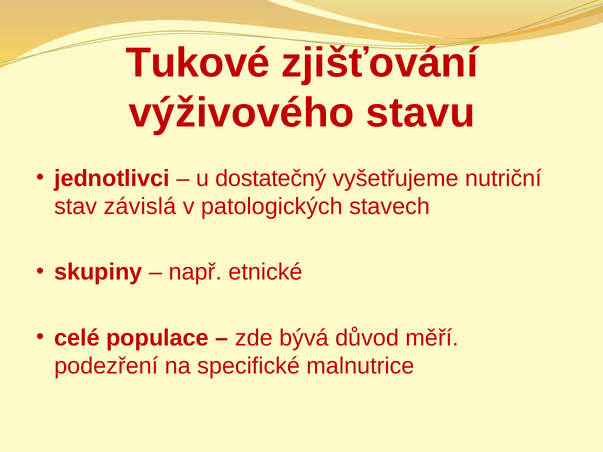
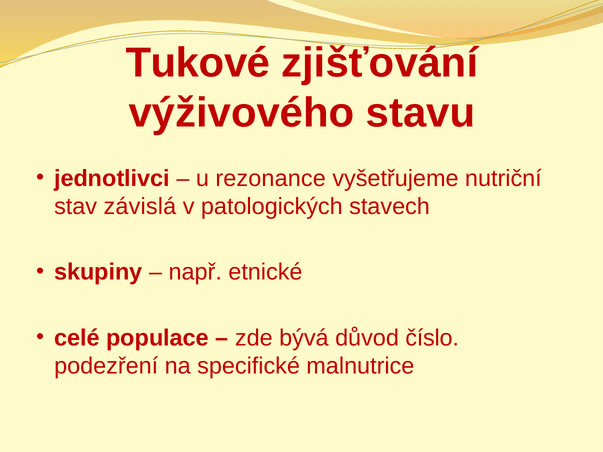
dostatečný: dostatečný -> rezonance
měří: měří -> číslo
